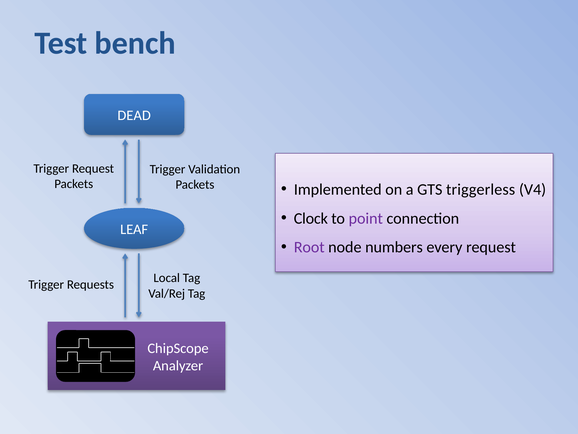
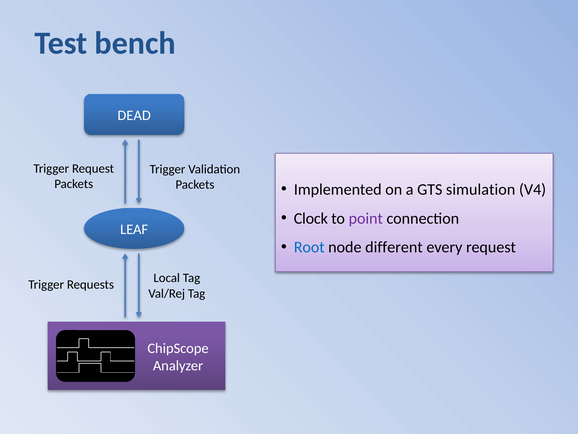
triggerless: triggerless -> simulation
Root colour: purple -> blue
numbers: numbers -> different
